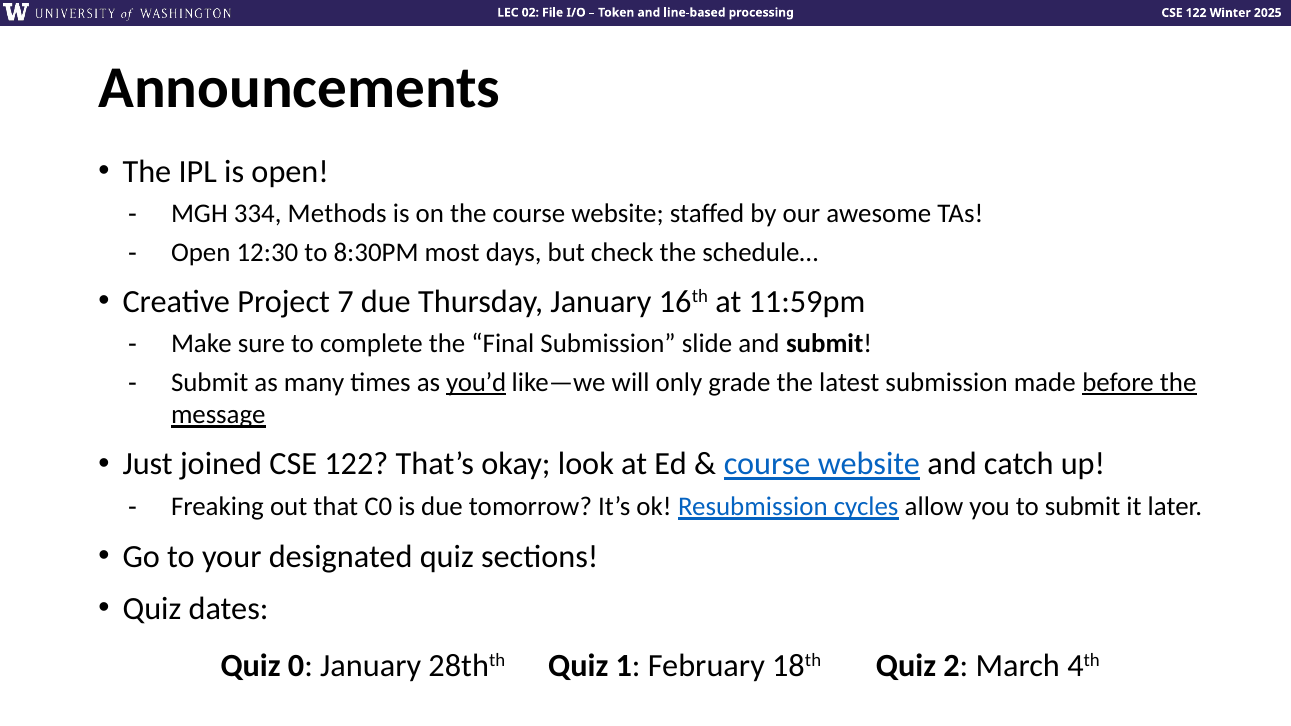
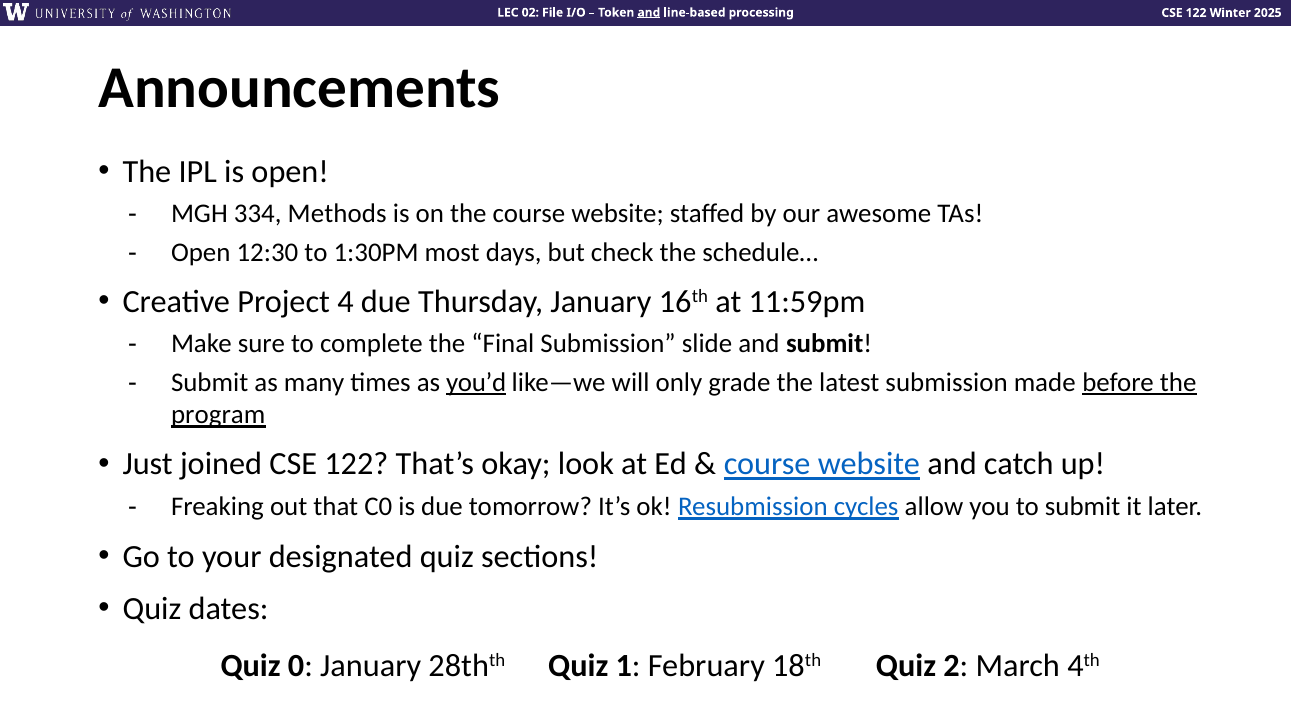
and at (649, 13) underline: none -> present
8:30PM: 8:30PM -> 1:30PM
7: 7 -> 4
message: message -> program
